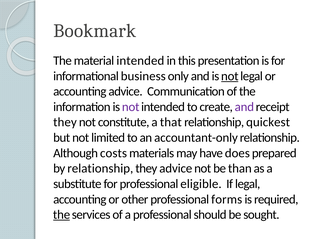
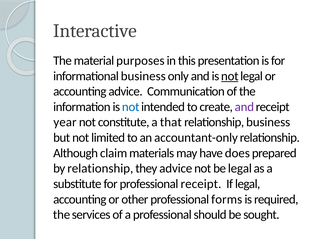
Bookmark: Bookmark -> Interactive
material intended: intended -> purposes
not at (131, 107) colour: purple -> blue
they at (65, 122): they -> year
relationship quickest: quickest -> business
costs: costs -> claim
be than: than -> legal
professional eligible: eligible -> receipt
the at (62, 215) underline: present -> none
